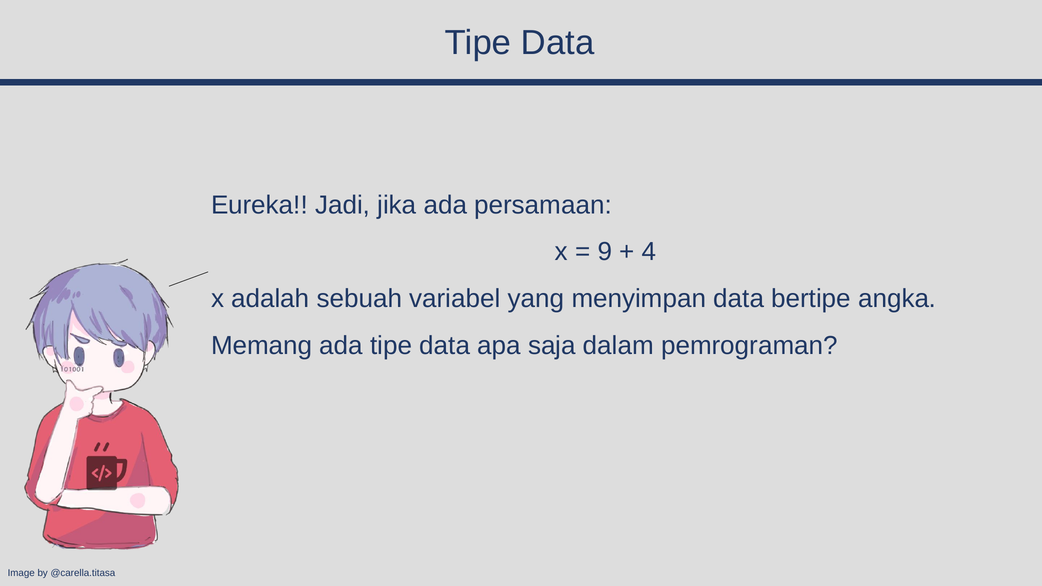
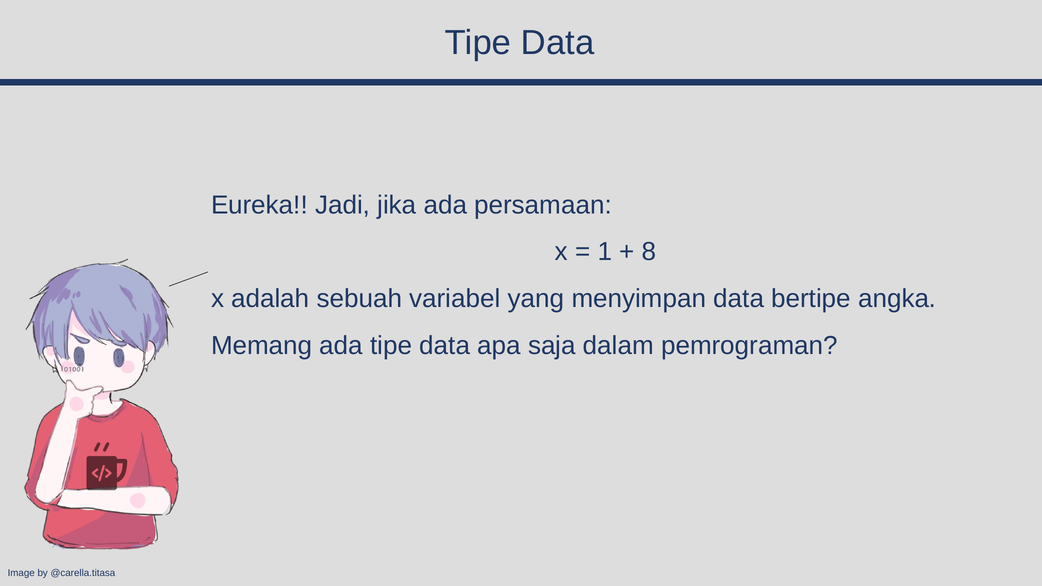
9: 9 -> 1
4: 4 -> 8
